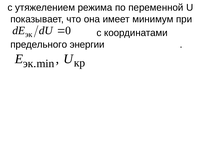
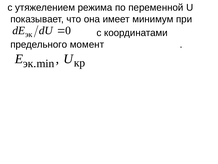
энергии: энергии -> момент
